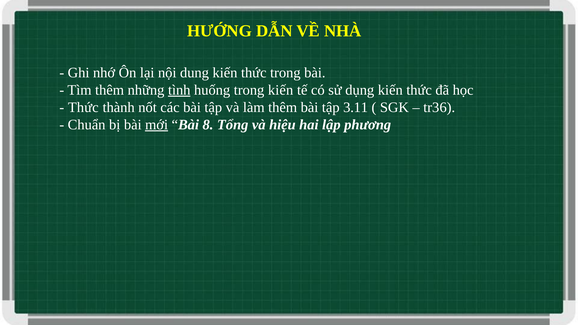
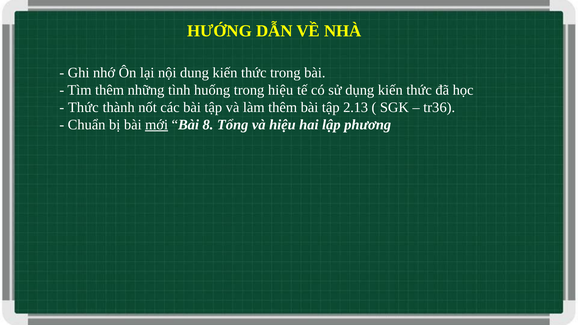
tình underline: present -> none
trong kiến: kiến -> hiệu
3.11: 3.11 -> 2.13
